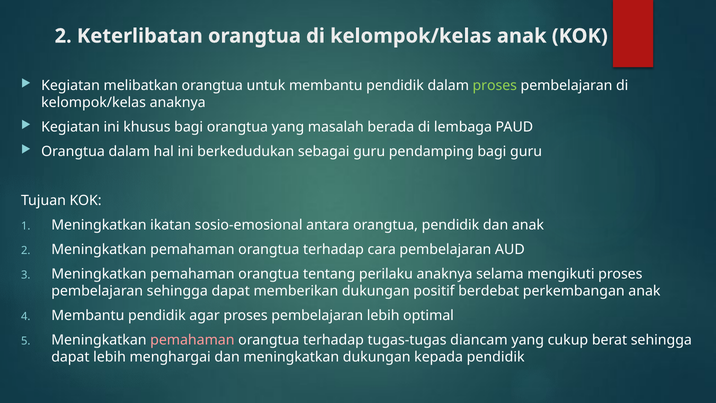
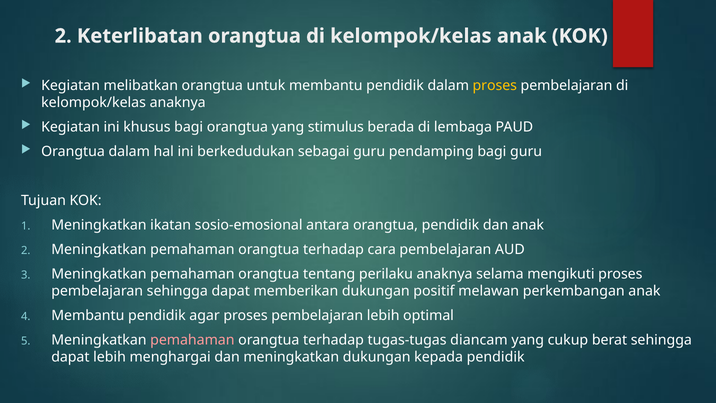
proses at (495, 86) colour: light green -> yellow
masalah: masalah -> stimulus
berdebat: berdebat -> melawan
